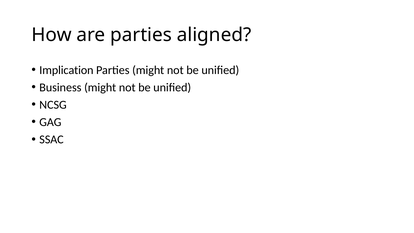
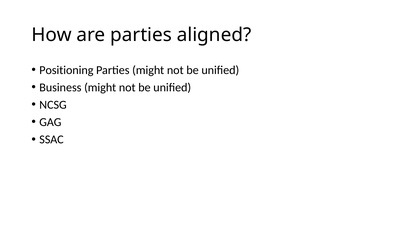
Implication: Implication -> Positioning
